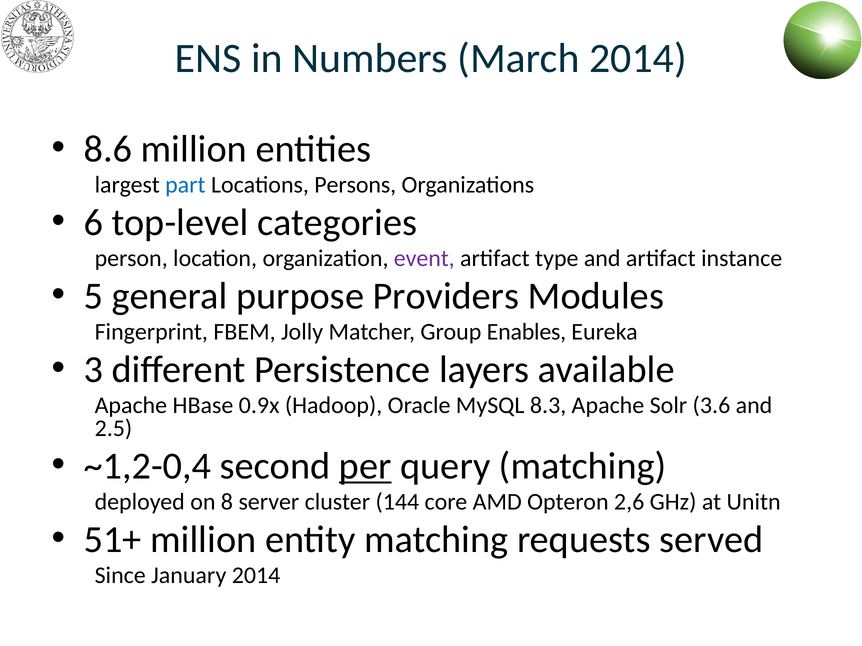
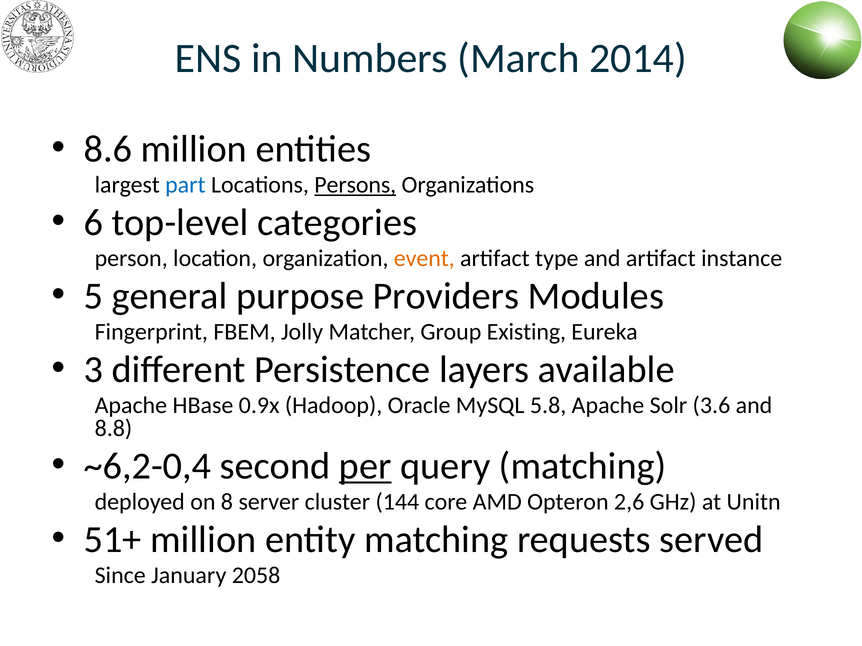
Persons underline: none -> present
event colour: purple -> orange
Enables: Enables -> Existing
8.3: 8.3 -> 5.8
2.5: 2.5 -> 8.8
~1,2-0,4: ~1,2-0,4 -> ~6,2-0,4
January 2014: 2014 -> 2058
